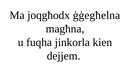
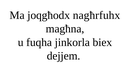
ġġegħelna: ġġegħelna -> nagħrfuhx
kien: kien -> biex
